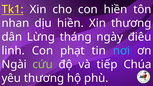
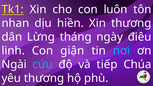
con hiền: hiền -> luôn
phạt: phạt -> giận
cứu colour: light green -> light blue
